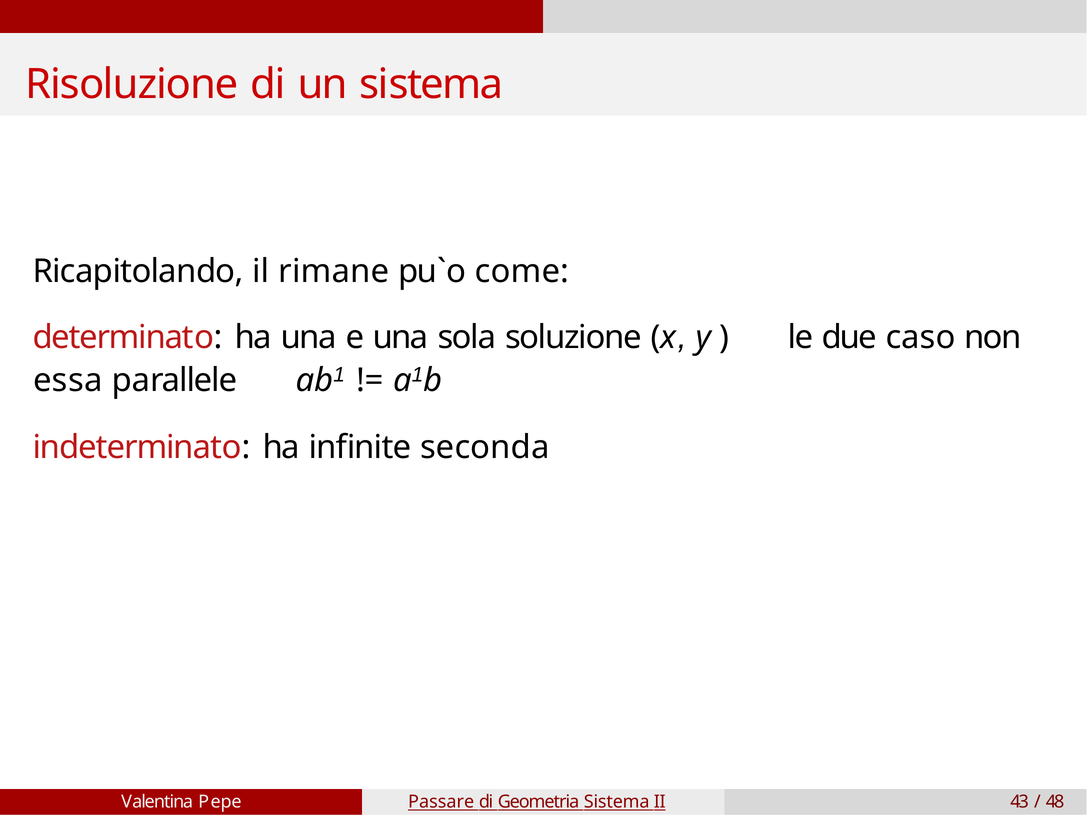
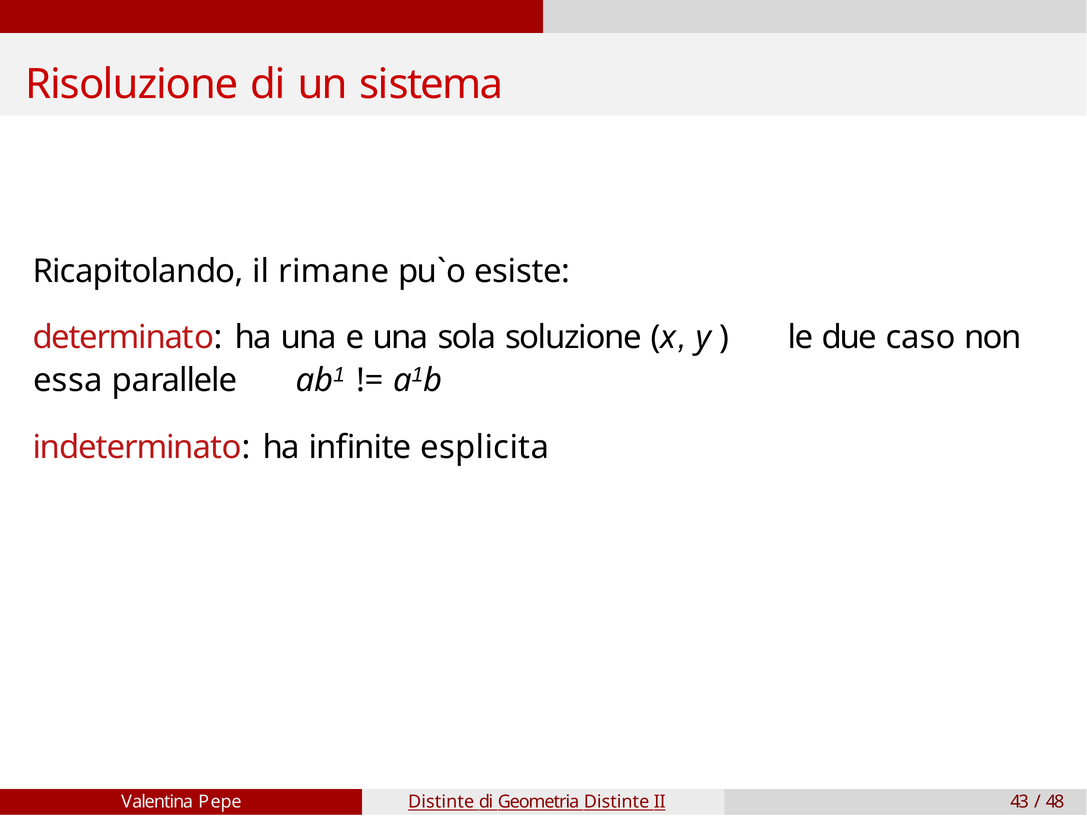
come: come -> esiste
seconda: seconda -> esplicita
Pepe Passare: Passare -> Distinte
Geometria Sistema: Sistema -> Distinte
